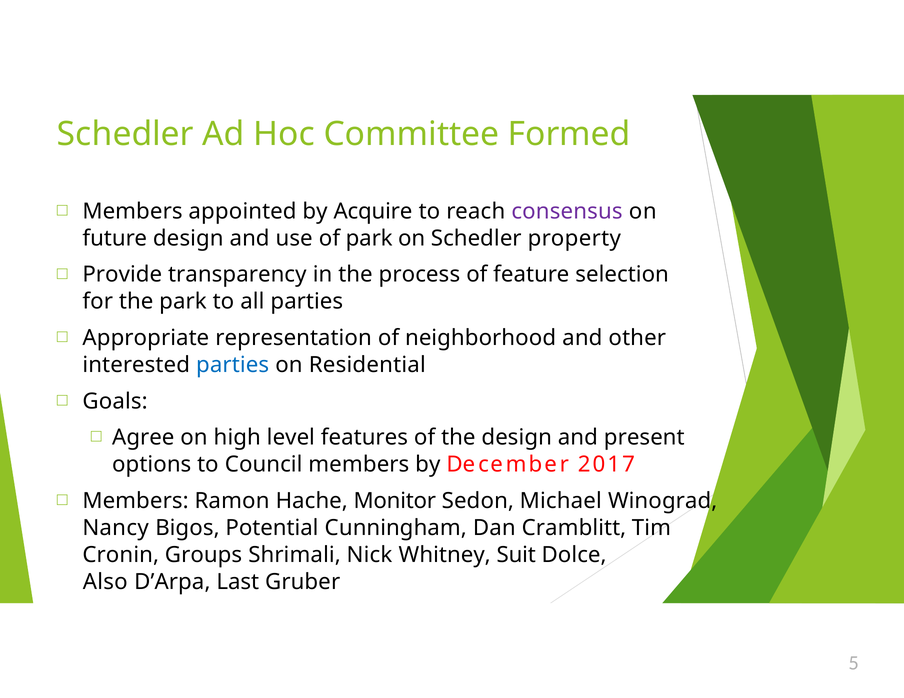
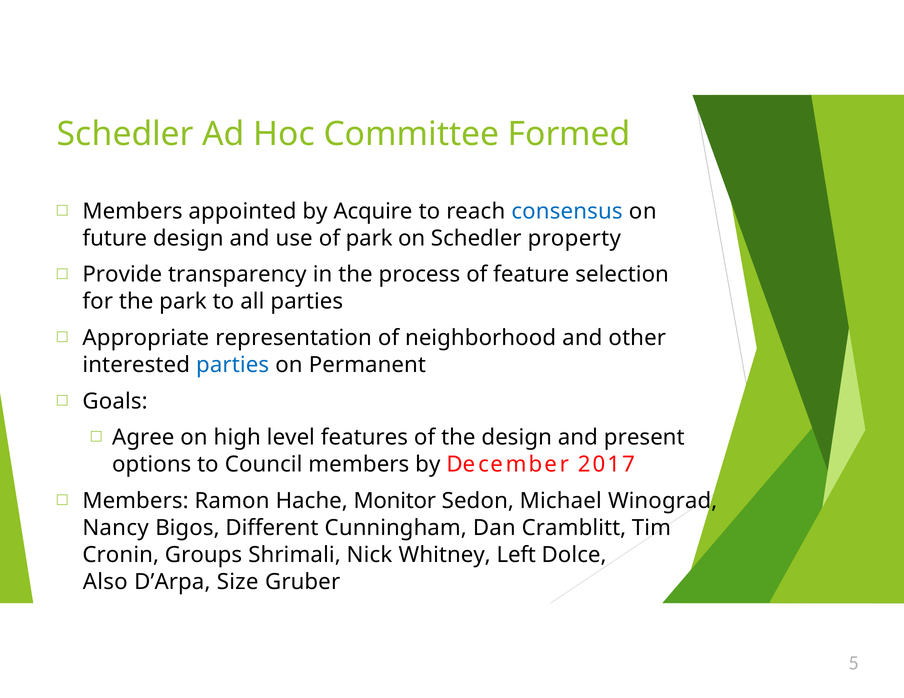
consensus colour: purple -> blue
Residential: Residential -> Permanent
Potential: Potential -> Different
Suit: Suit -> Left
Last: Last -> Size
